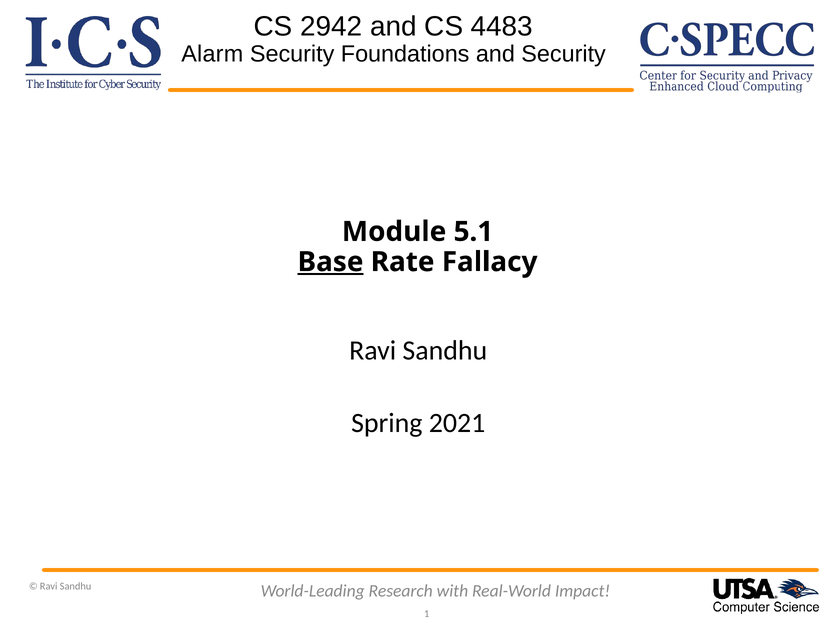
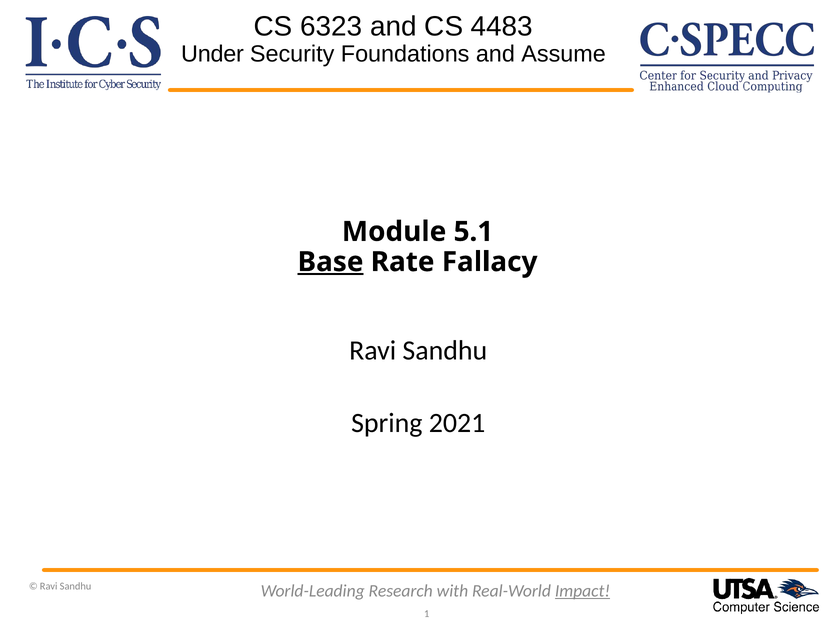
2942: 2942 -> 6323
Alarm: Alarm -> Under
and Security: Security -> Assume
Impact underline: none -> present
